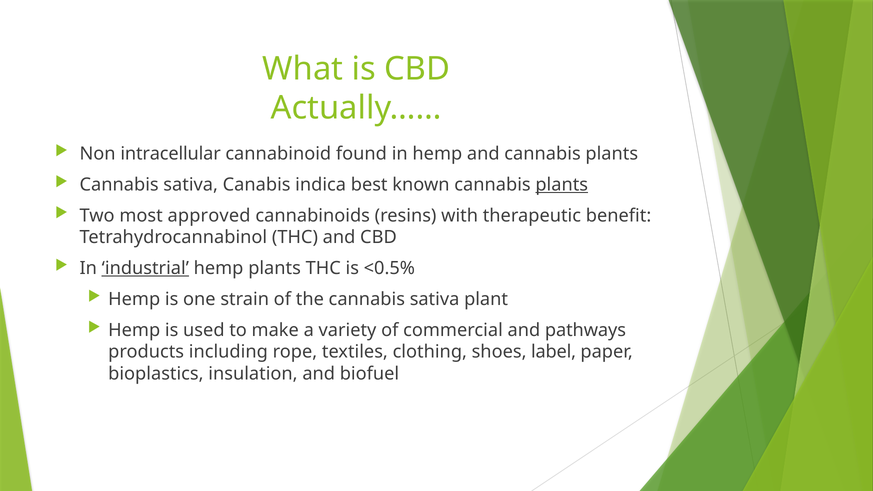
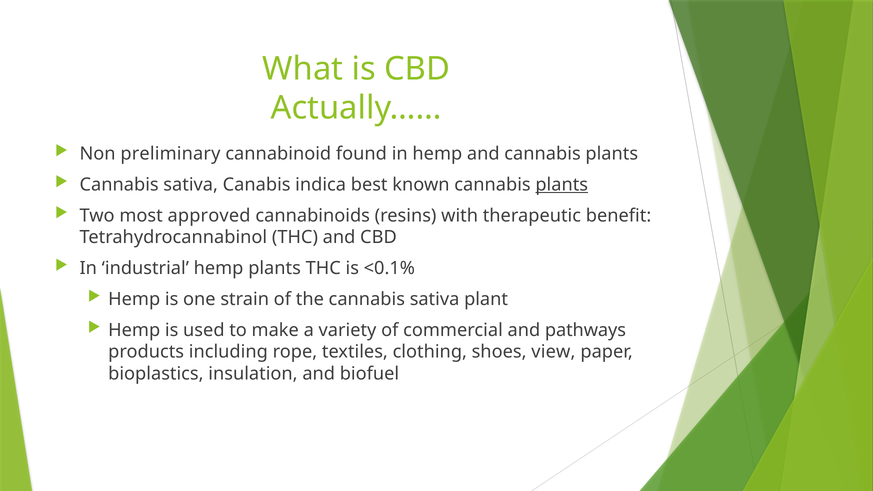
intracellular: intracellular -> preliminary
industrial underline: present -> none
<0.5%: <0.5% -> <0.1%
label: label -> view
